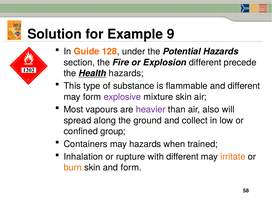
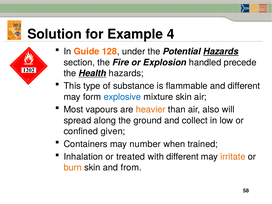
9: 9 -> 4
Hazards at (221, 52) underline: none -> present
Explosion different: different -> handled
explosive colour: purple -> blue
heavier colour: purple -> orange
group: group -> given
may hazards: hazards -> number
rupture: rupture -> treated
and form: form -> from
